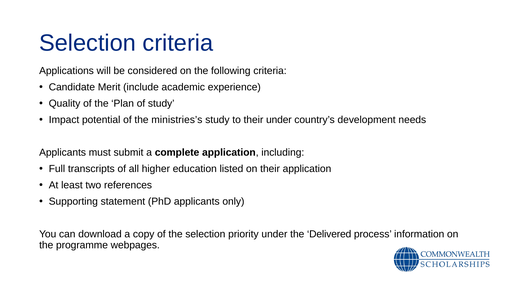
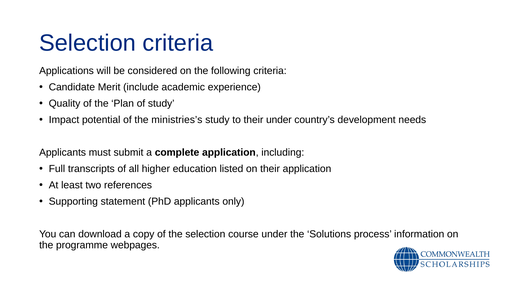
priority: priority -> course
Delivered: Delivered -> Solutions
